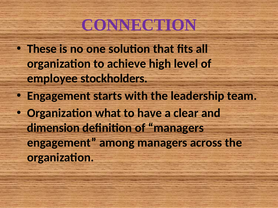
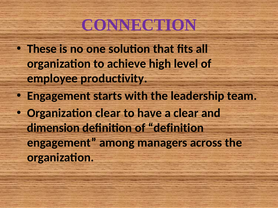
stockholders: stockholders -> productivity
Organization what: what -> clear
of managers: managers -> definition
